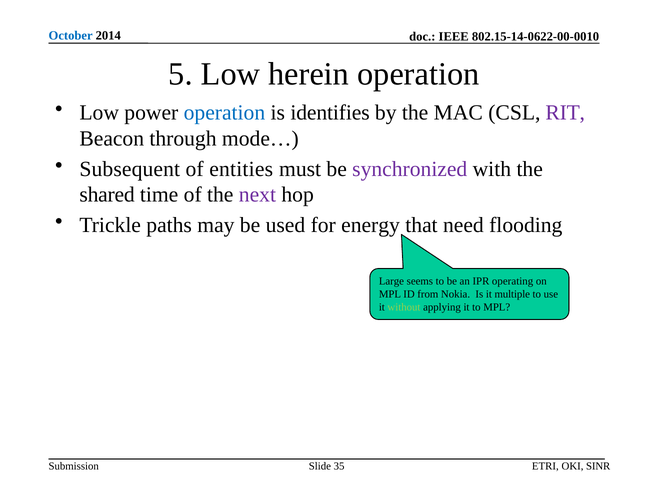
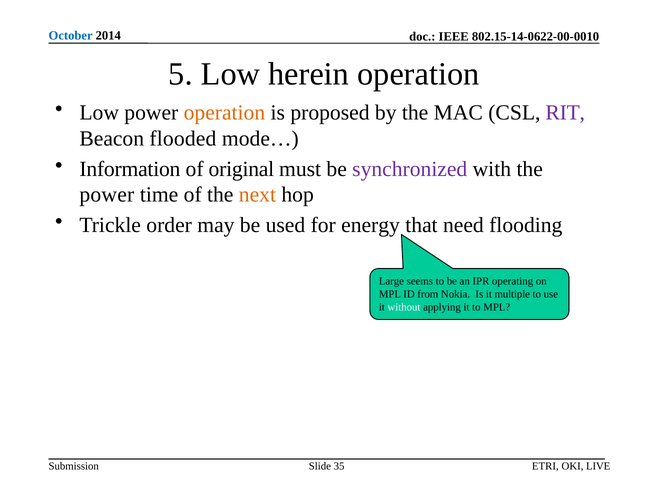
operation at (224, 113) colour: blue -> orange
identifies: identifies -> proposed
through: through -> flooded
Subsequent: Subsequent -> Information
entities: entities -> original
shared at (107, 195): shared -> power
next colour: purple -> orange
paths: paths -> order
without colour: light green -> white
SINR: SINR -> LIVE
